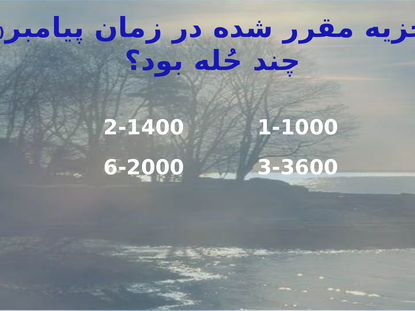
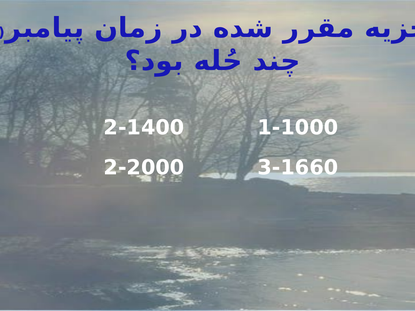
6-2000: 6-2000 -> 2-2000
3-3600: 3-3600 -> 3-1660
